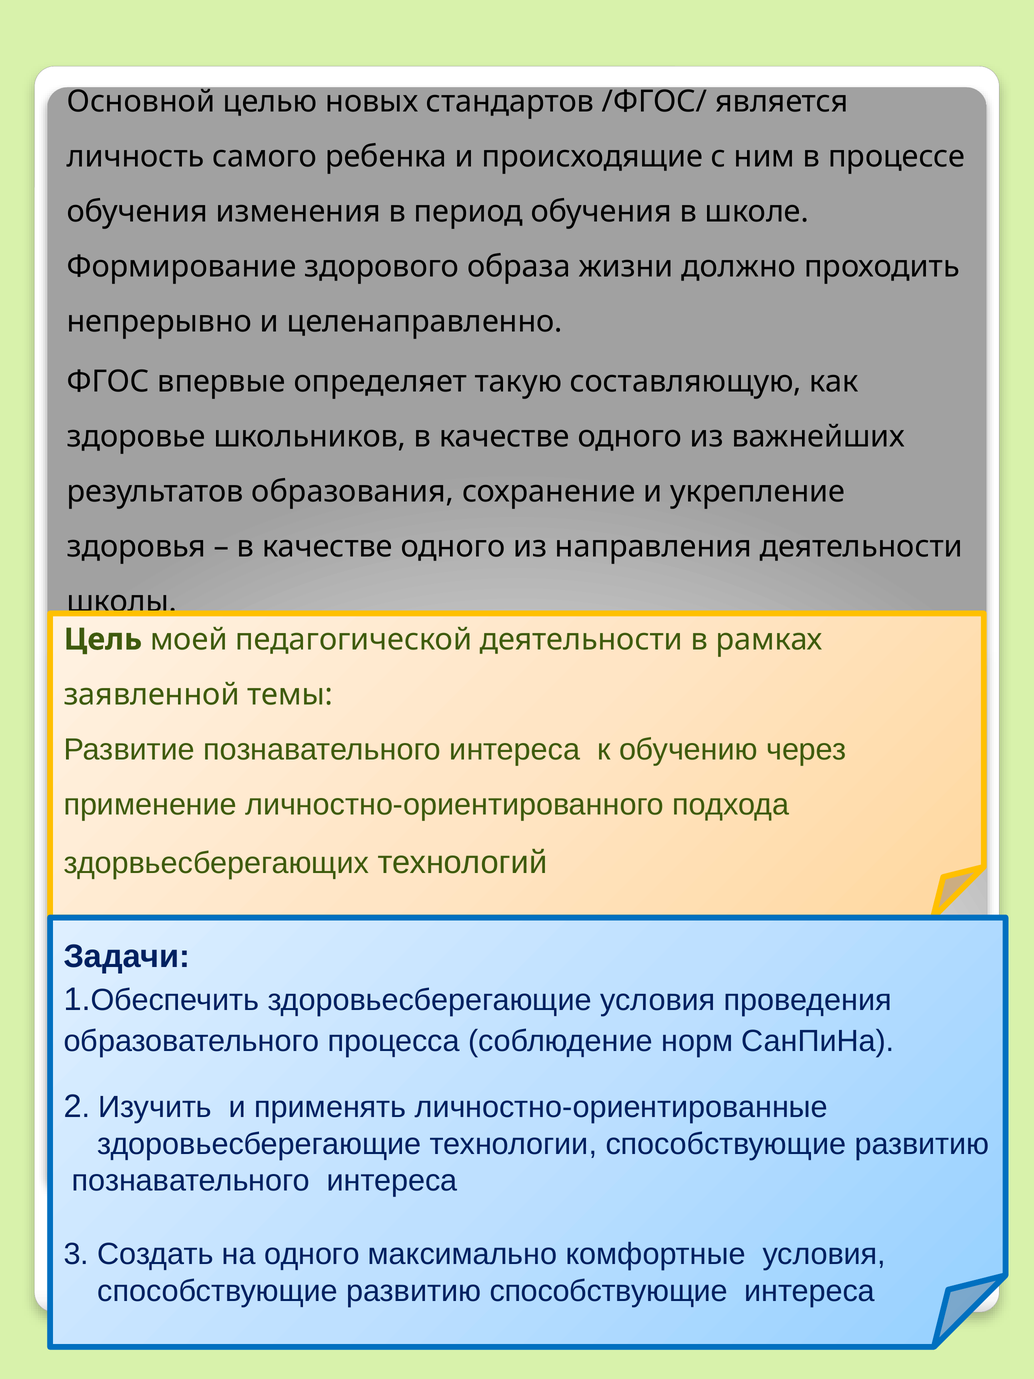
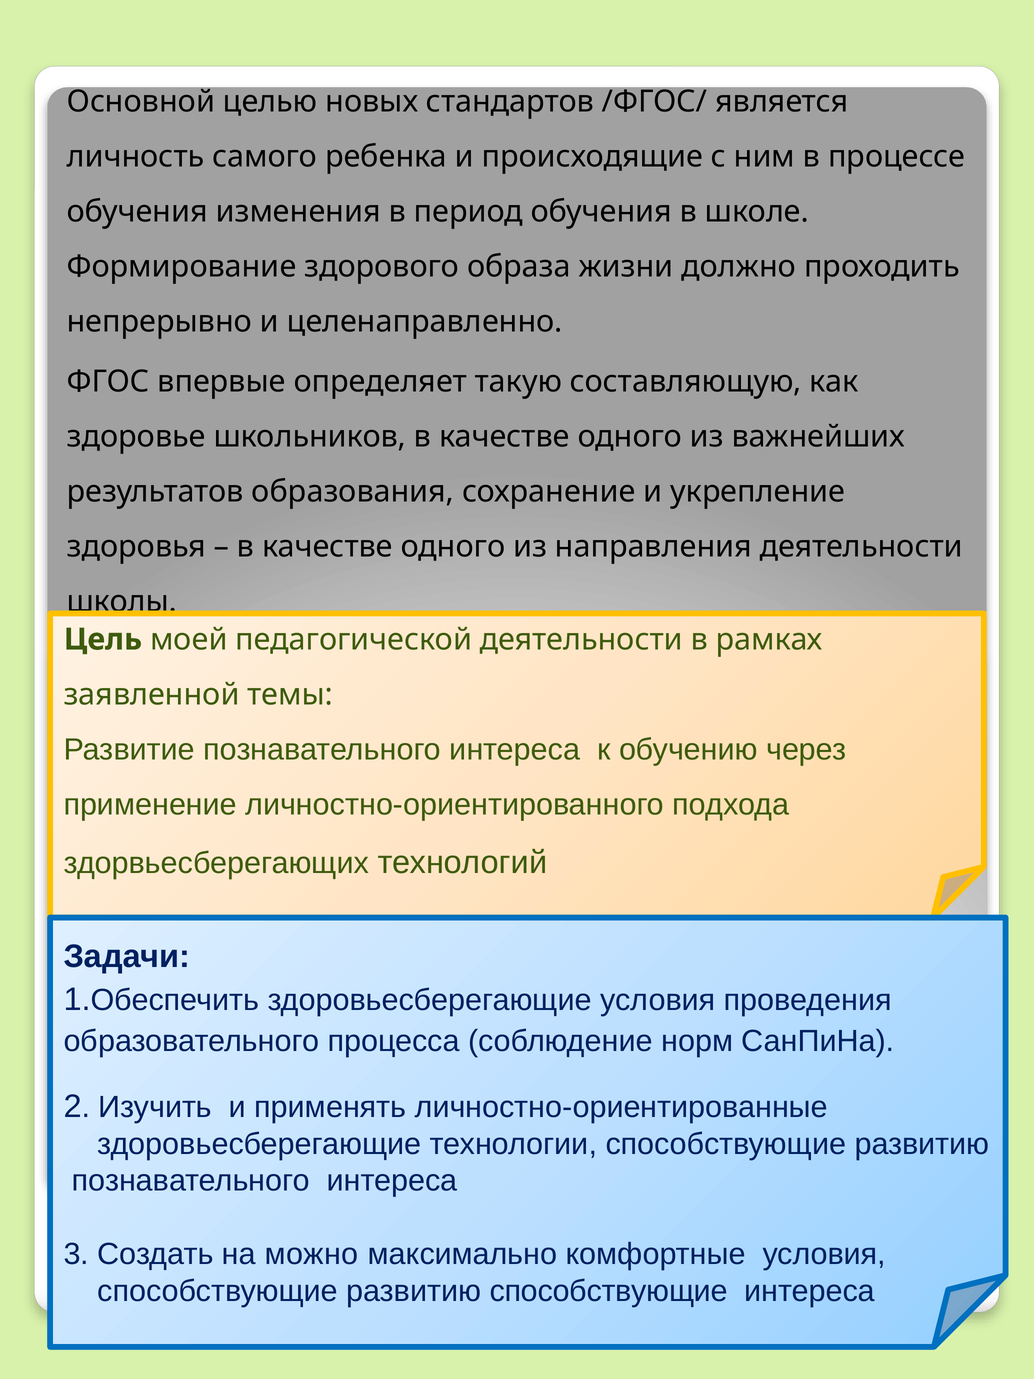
на одного: одного -> можно
